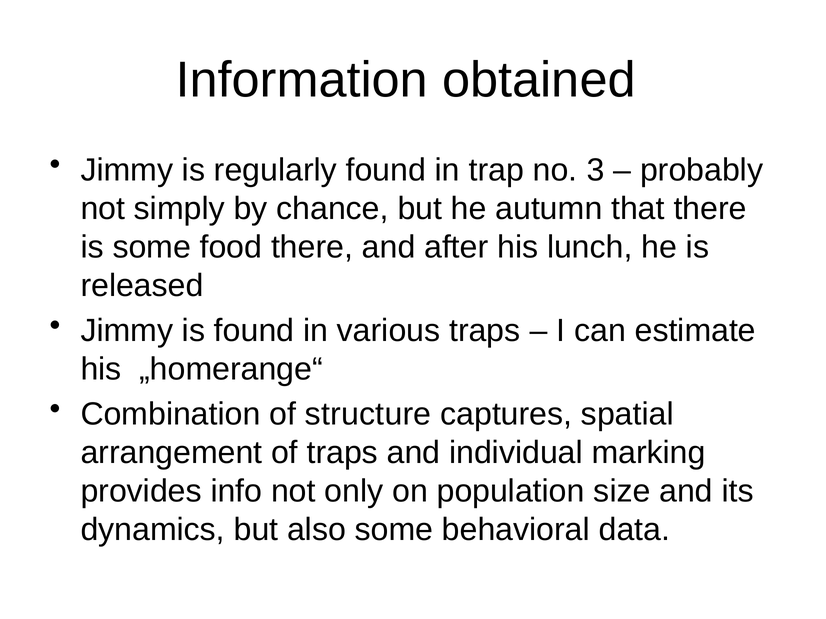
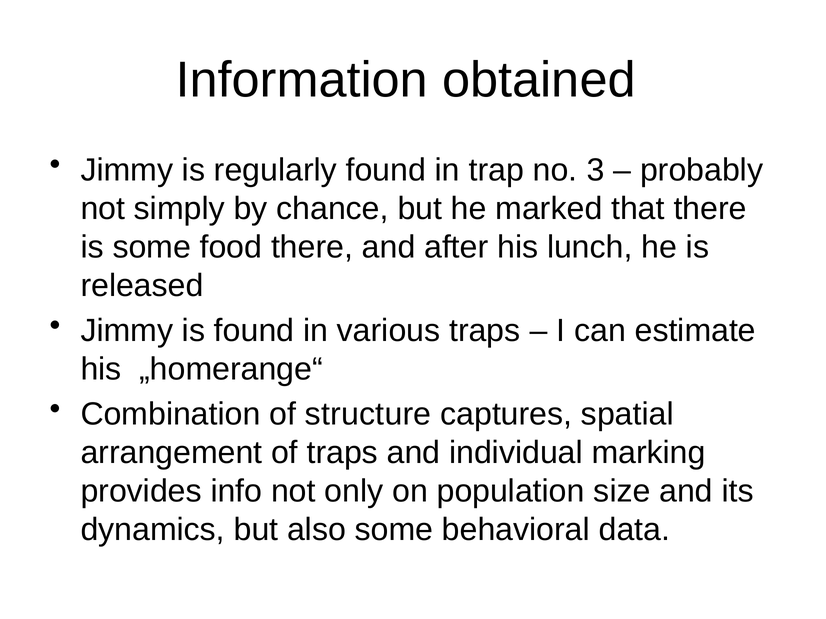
autumn: autumn -> marked
